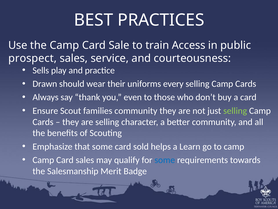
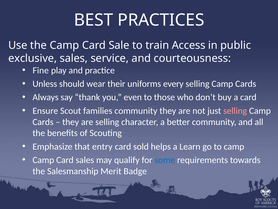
prospect: prospect -> exclusive
Sells: Sells -> Fine
Drawn: Drawn -> Unless
selling at (235, 111) colour: light green -> pink
that some: some -> entry
